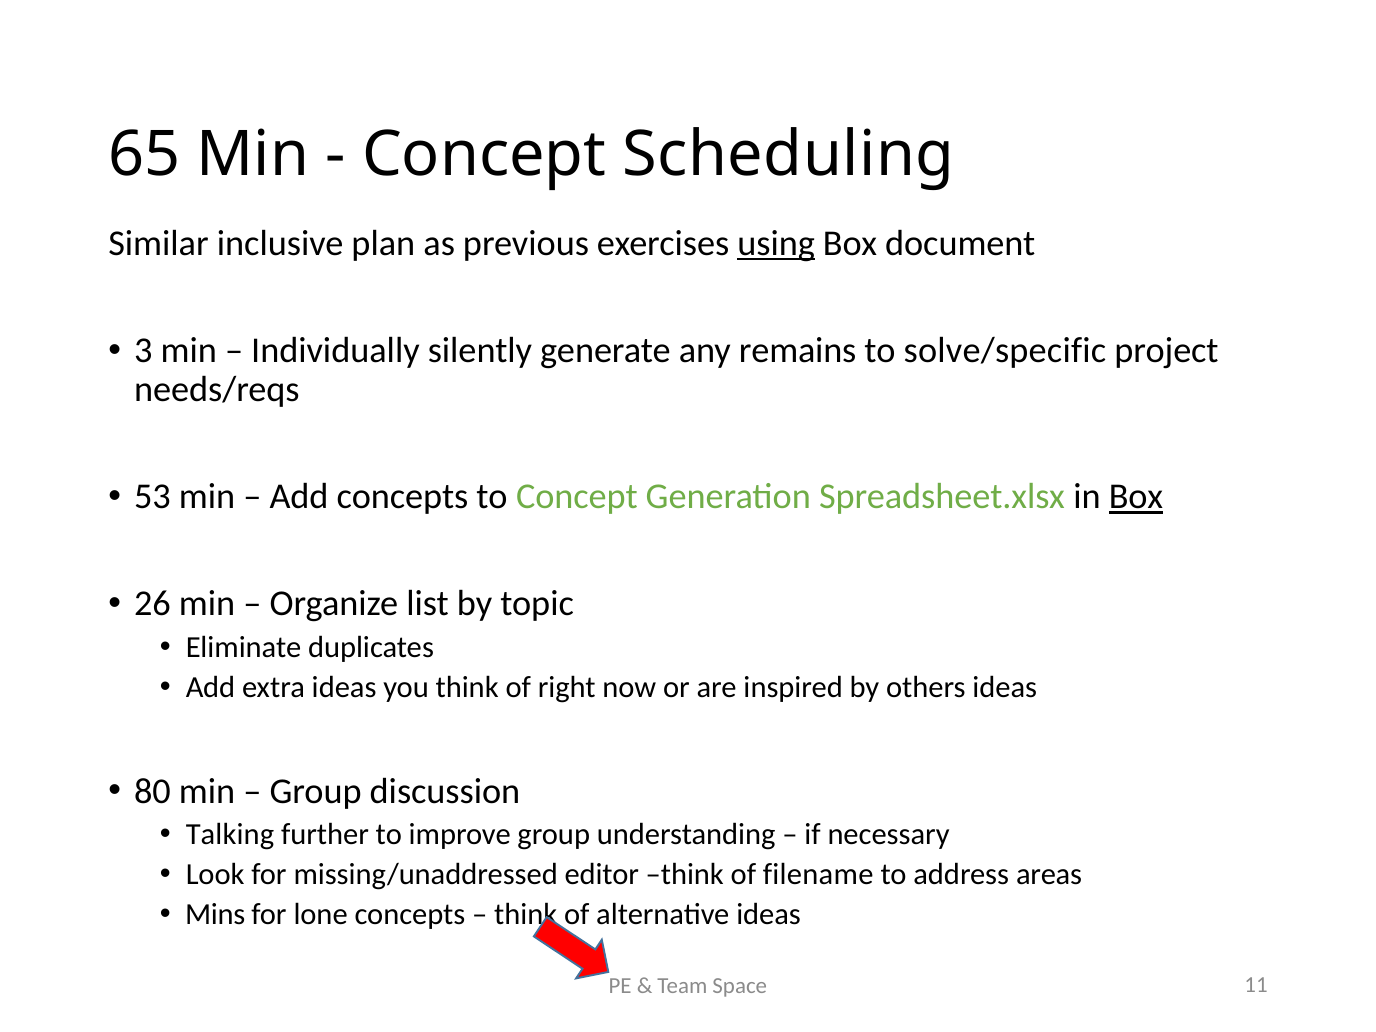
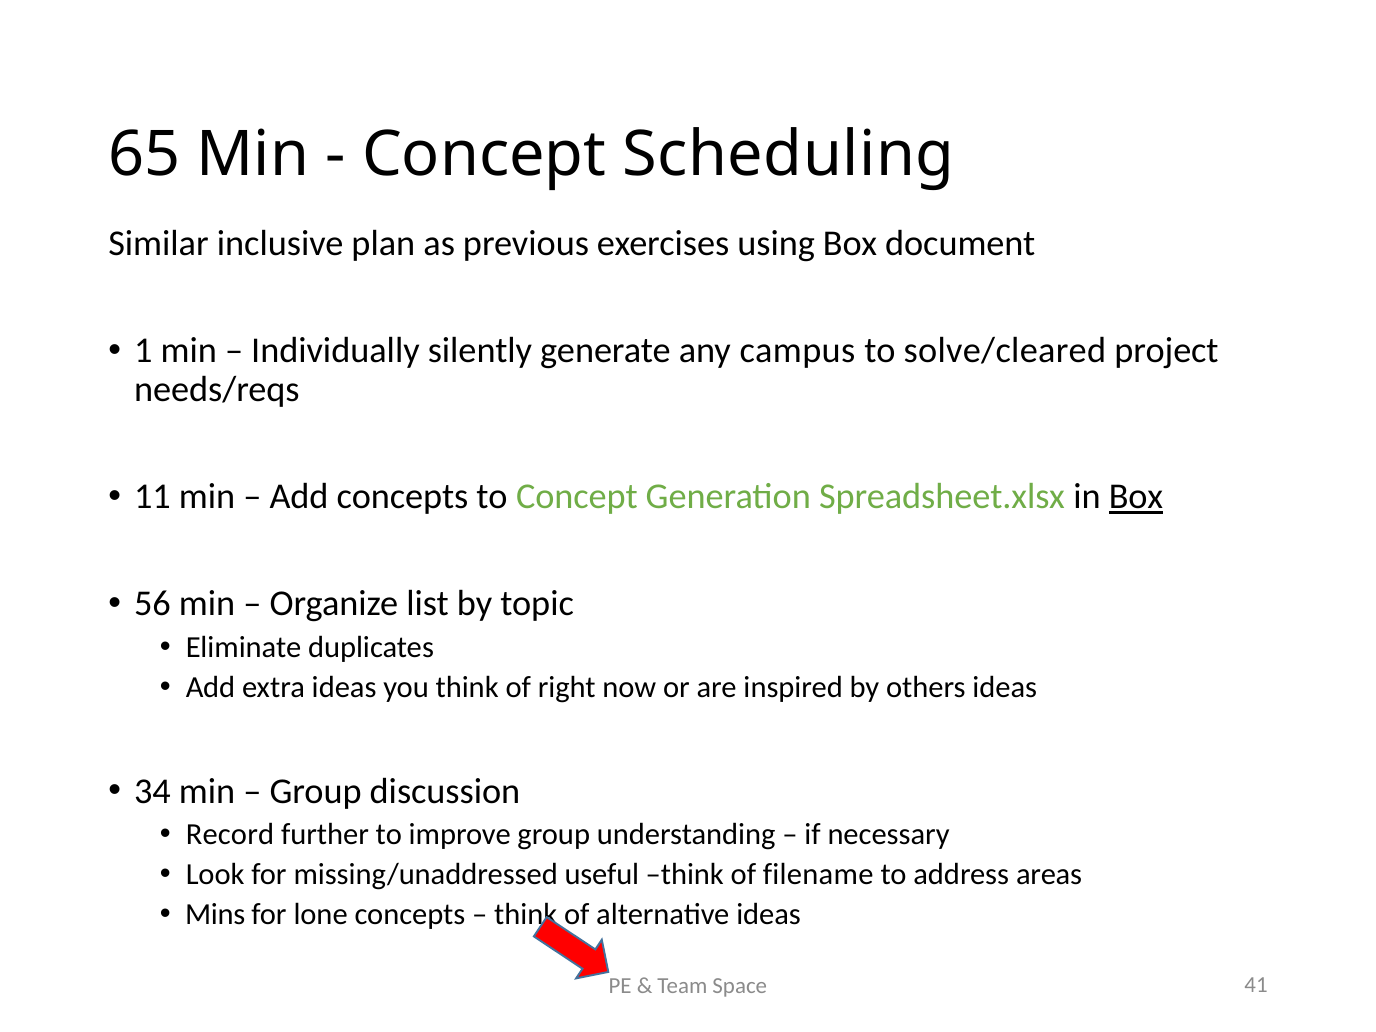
using underline: present -> none
3: 3 -> 1
remains: remains -> campus
solve/specific: solve/specific -> solve/cleared
53: 53 -> 11
26: 26 -> 56
80: 80 -> 34
Talking: Talking -> Record
editor: editor -> useful
11: 11 -> 41
